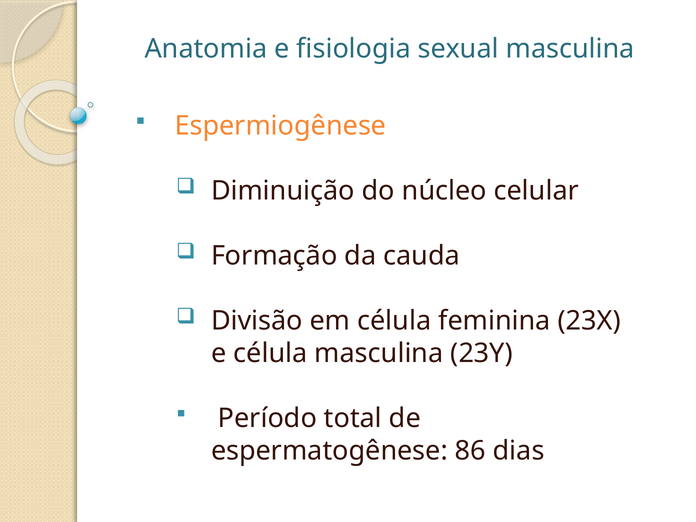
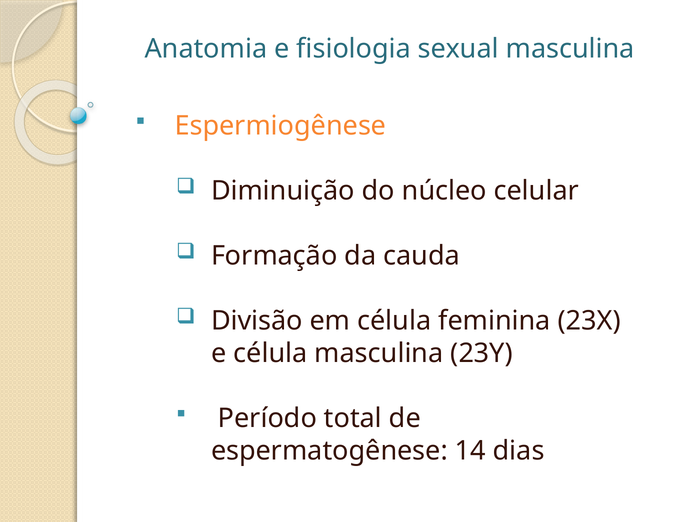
86: 86 -> 14
